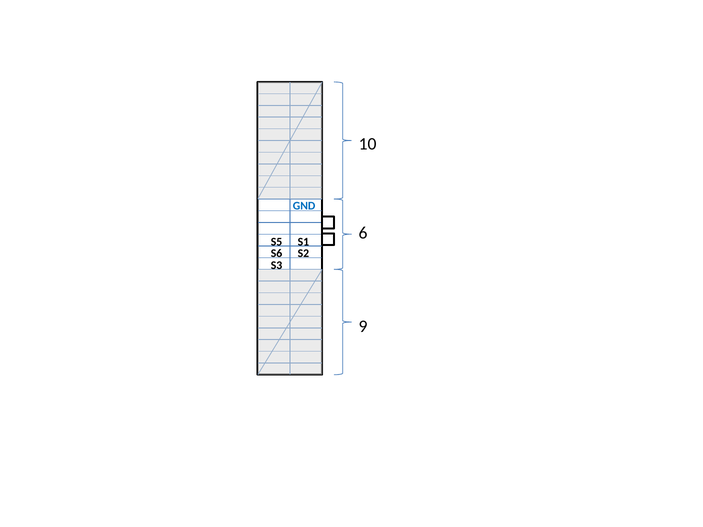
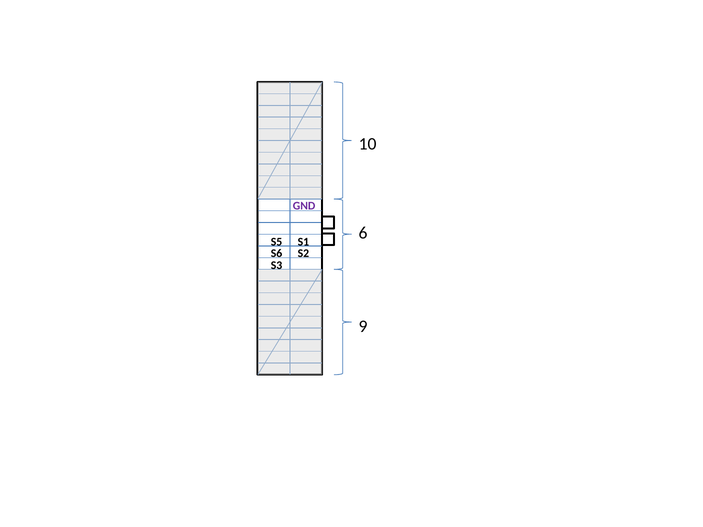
GND colour: blue -> purple
